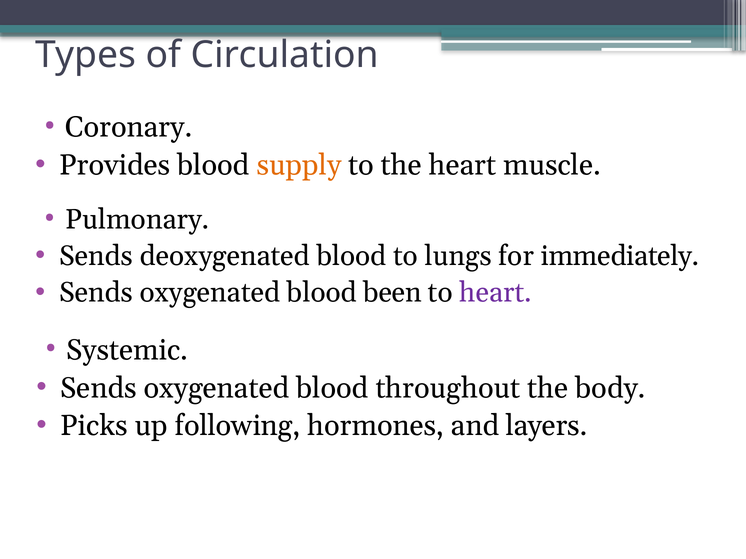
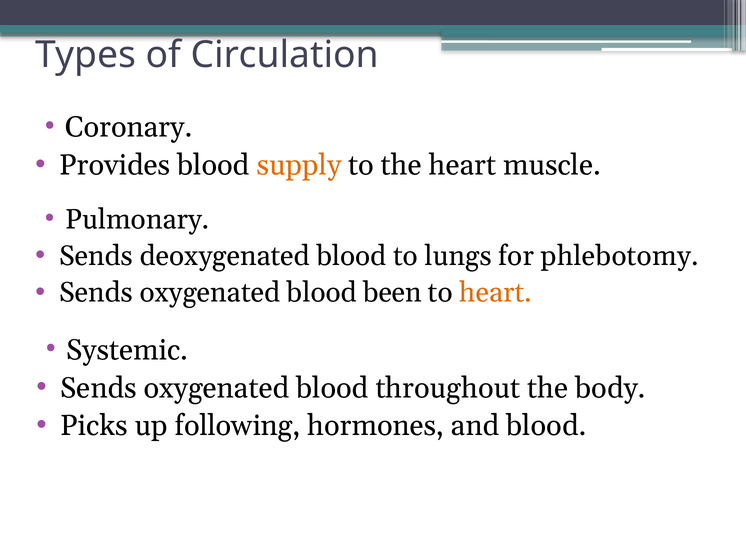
immediately: immediately -> phlebotomy
heart at (496, 293) colour: purple -> orange
and layers: layers -> blood
